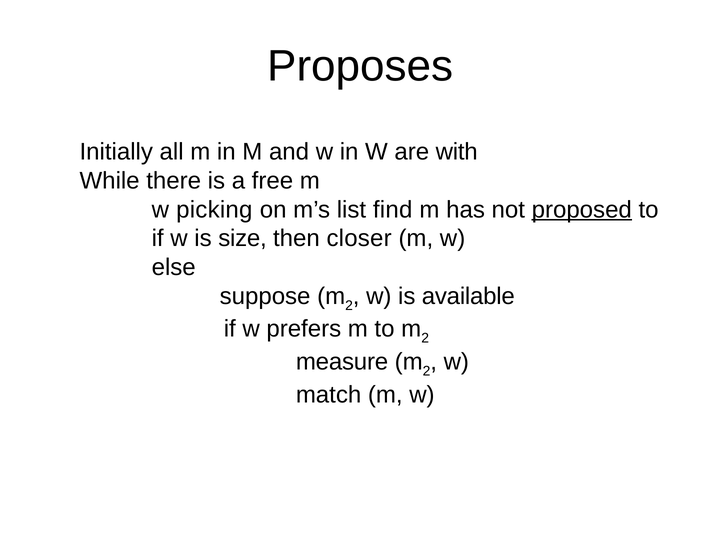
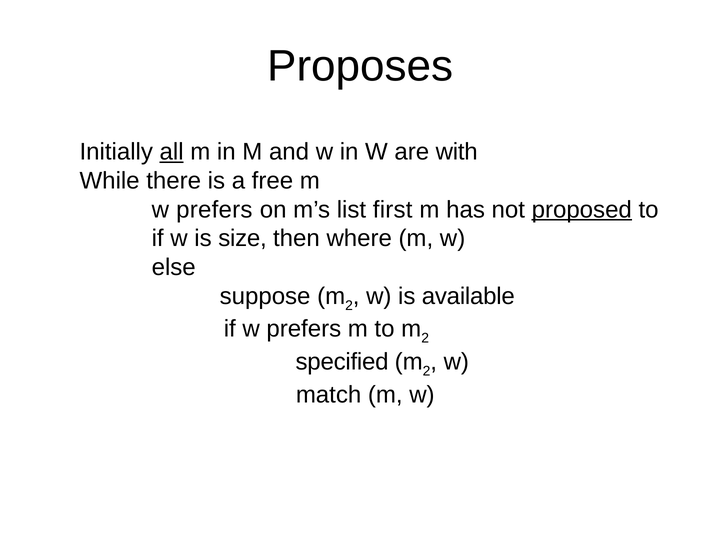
all underline: none -> present
picking at (214, 210): picking -> prefers
find: find -> first
closer: closer -> where
measure: measure -> specified
